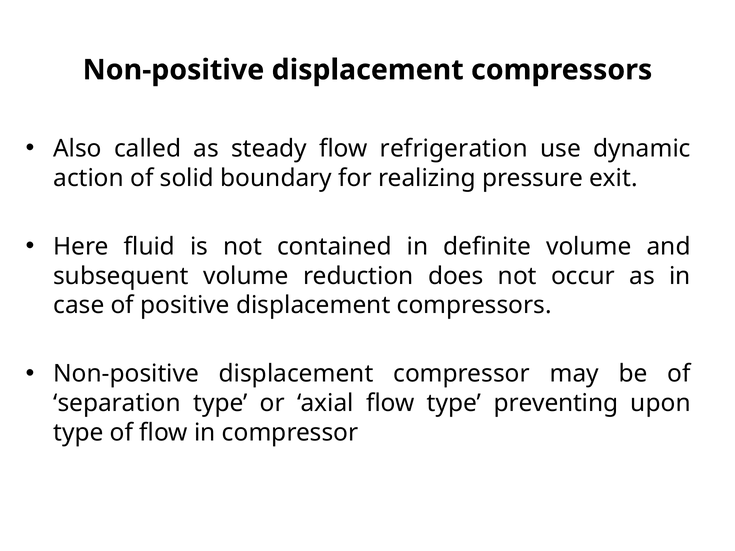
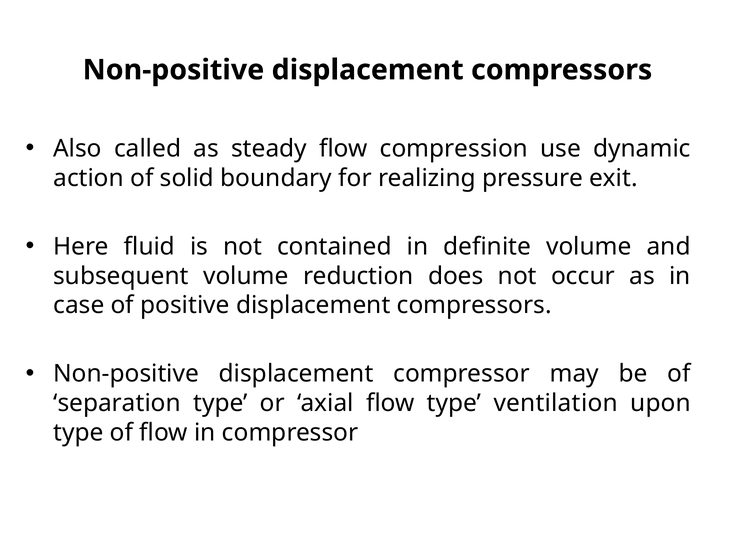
refrigeration: refrigeration -> compression
preventing: preventing -> ventilation
